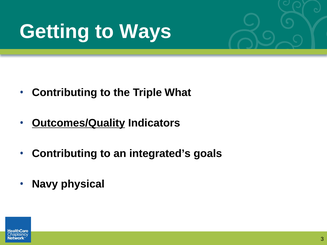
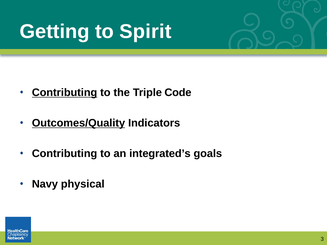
Ways: Ways -> Spirit
Contributing at (65, 93) underline: none -> present
What: What -> Code
